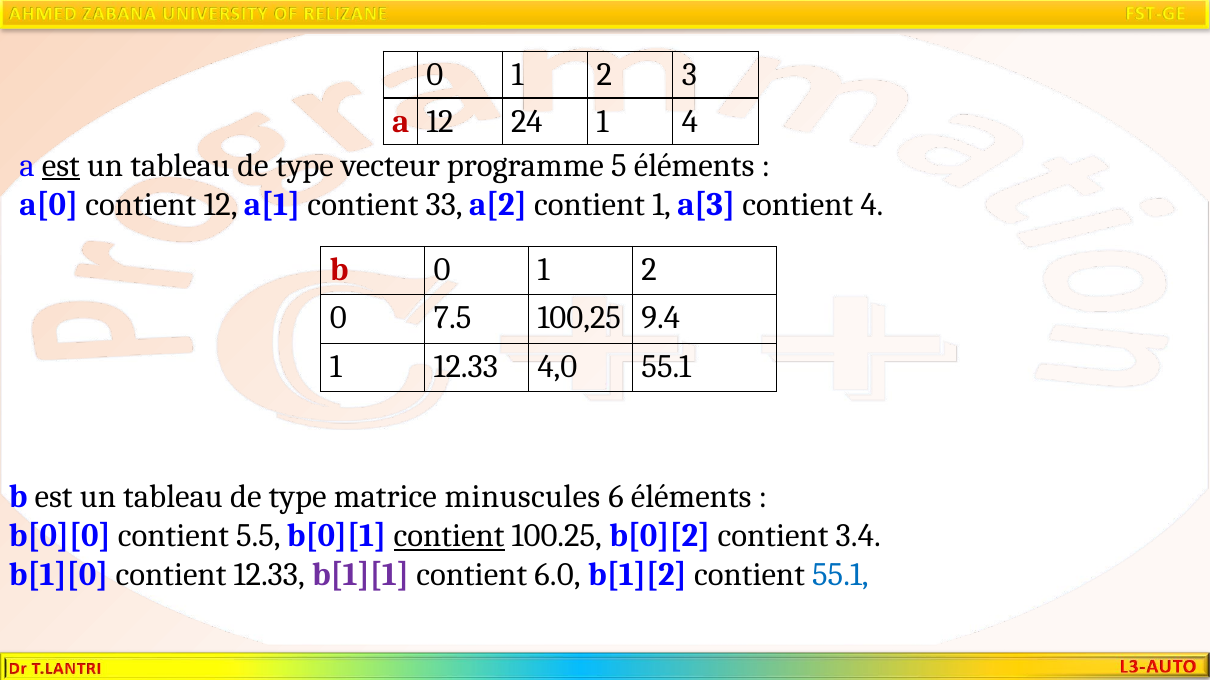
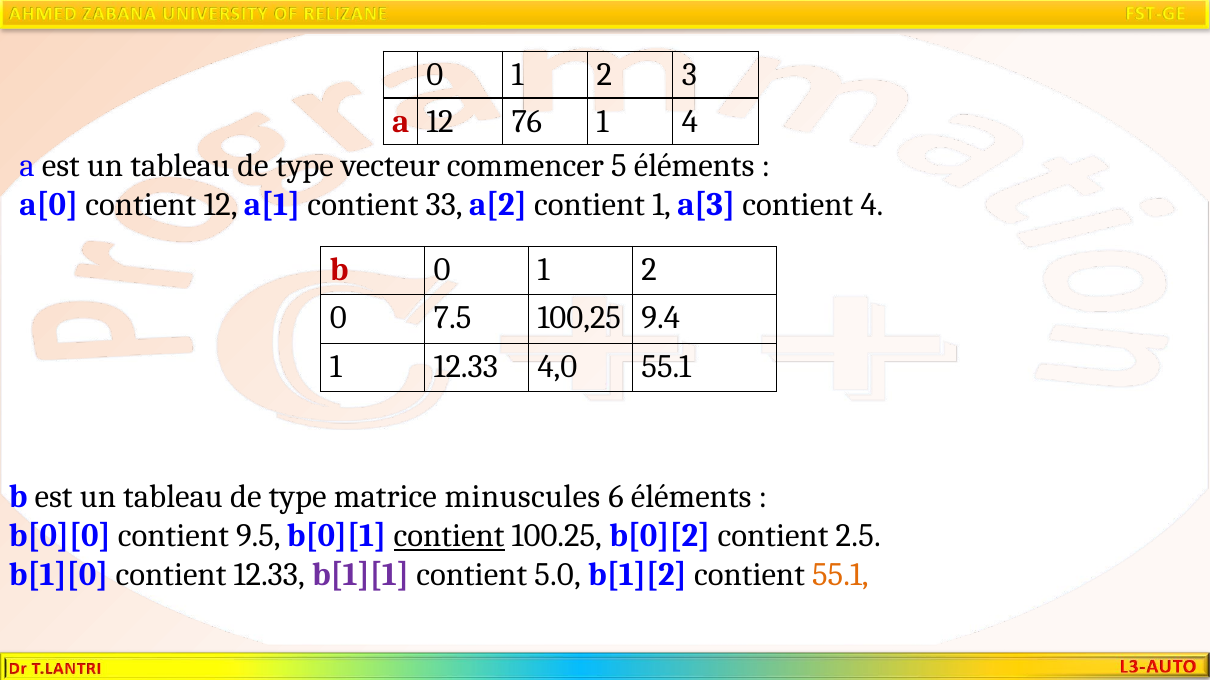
24: 24 -> 76
est at (61, 165) underline: present -> none
programme: programme -> commencer
5.5: 5.5 -> 9.5
3.4: 3.4 -> 2.5
6.0: 6.0 -> 5.0
55.1 at (840, 575) colour: blue -> orange
